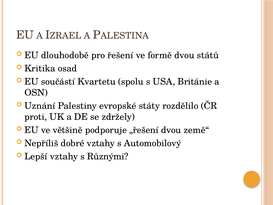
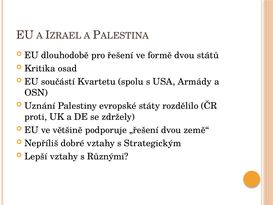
Británie: Británie -> Armády
Automobilový: Automobilový -> Strategickým
